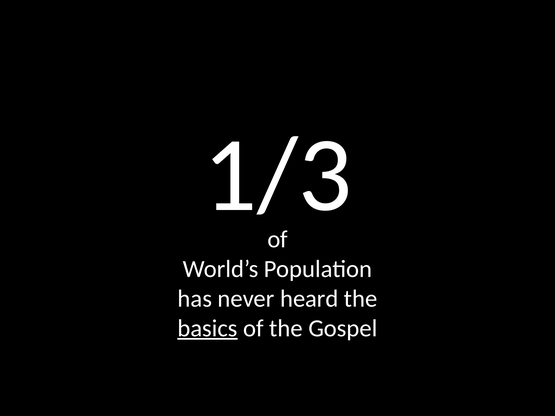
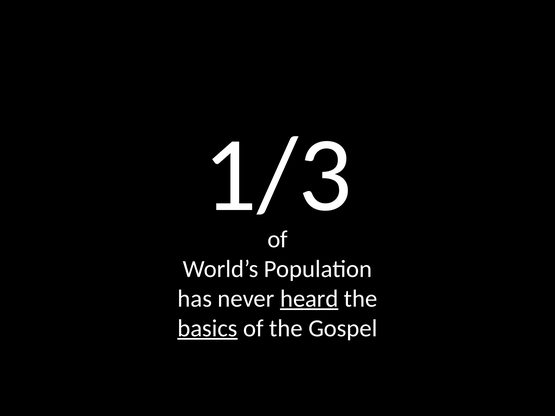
heard underline: none -> present
